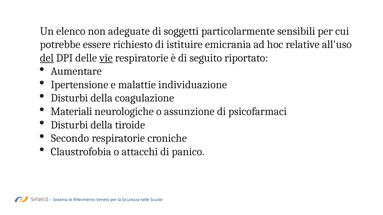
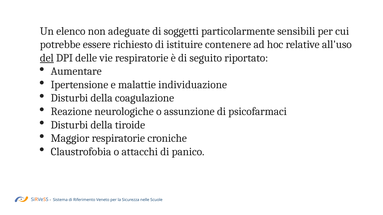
emicrania: emicrania -> contenere
vie underline: present -> none
Materiali: Materiali -> Reazione
Secondo: Secondo -> Maggior
